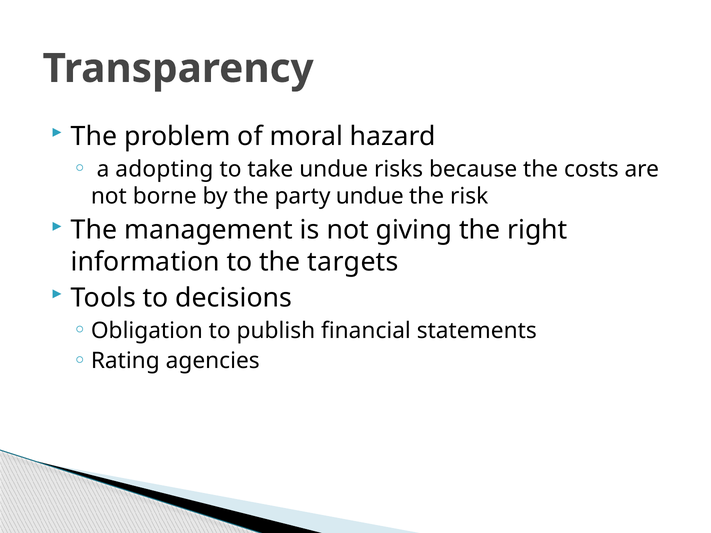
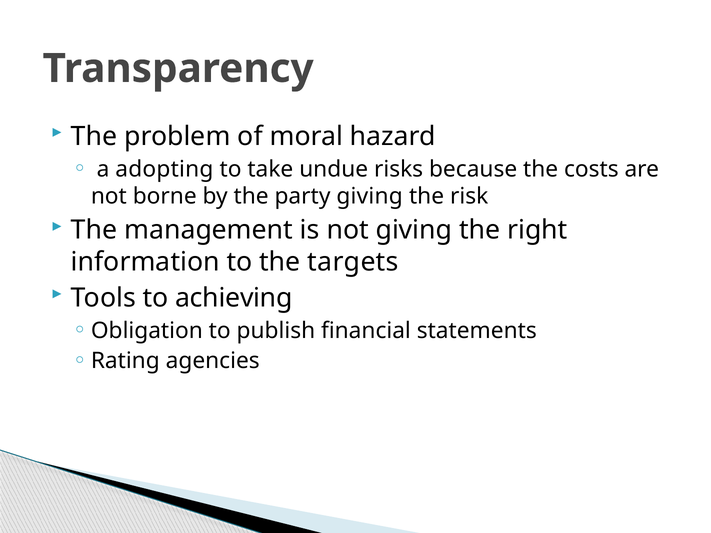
party undue: undue -> giving
decisions: decisions -> achieving
